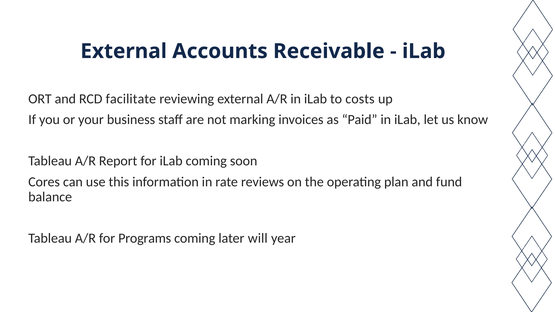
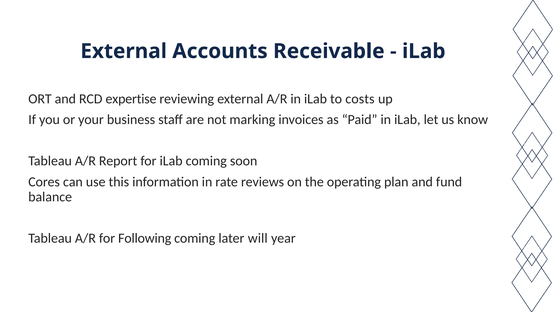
facilitate: facilitate -> expertise
Programs: Programs -> Following
